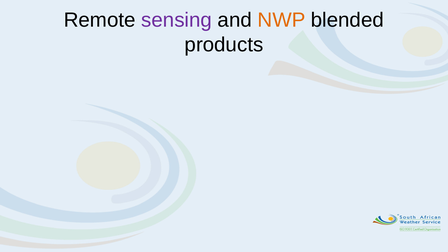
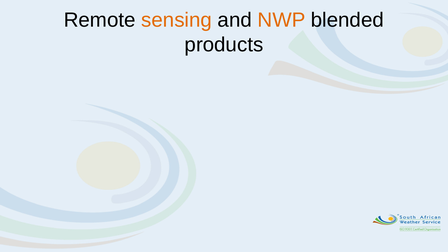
sensing colour: purple -> orange
